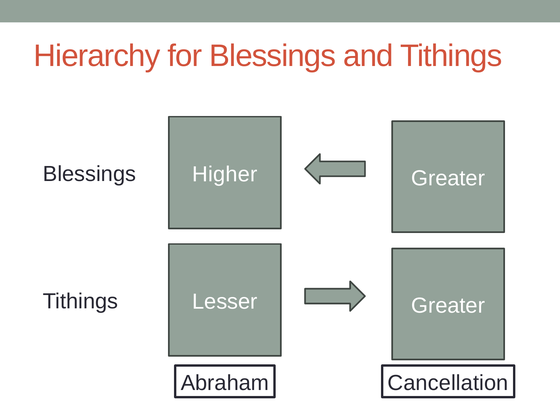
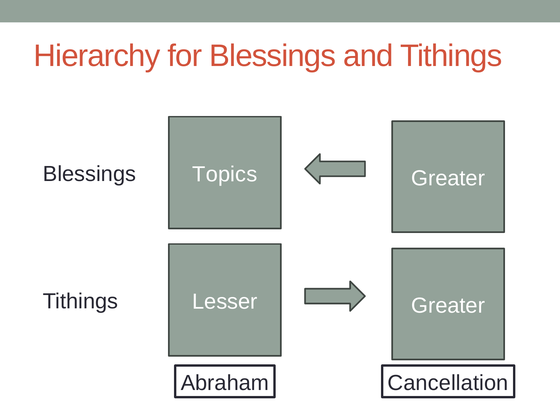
Higher: Higher -> Topics
